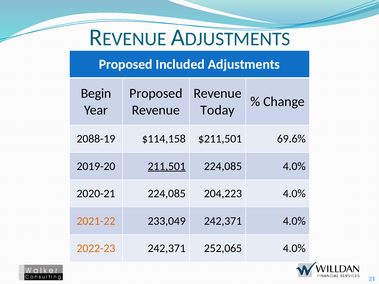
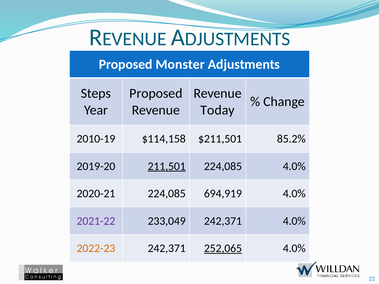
Included: Included -> Monster
Begin: Begin -> Steps
2088-19: 2088-19 -> 2010-19
69.6%: 69.6% -> 85.2%
204,223: 204,223 -> 694,919
2021-22 colour: orange -> purple
252,065 underline: none -> present
